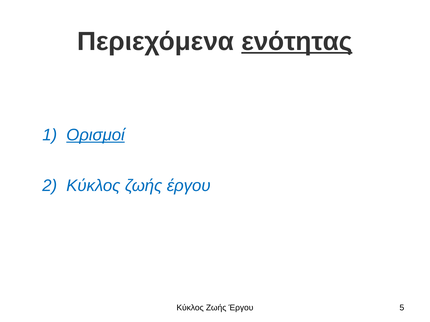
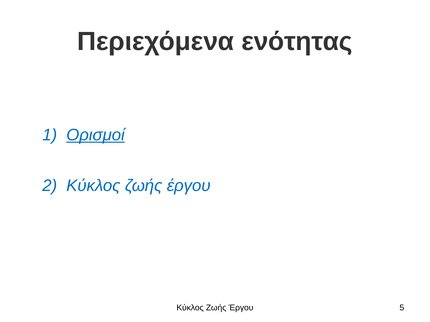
ενότητας underline: present -> none
